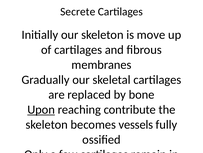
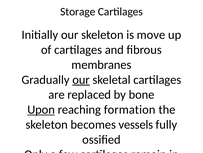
Secrete: Secrete -> Storage
our at (81, 79) underline: none -> present
contribute: contribute -> formation
